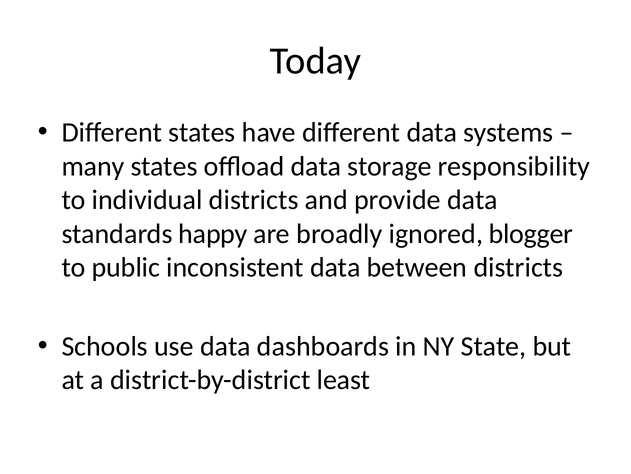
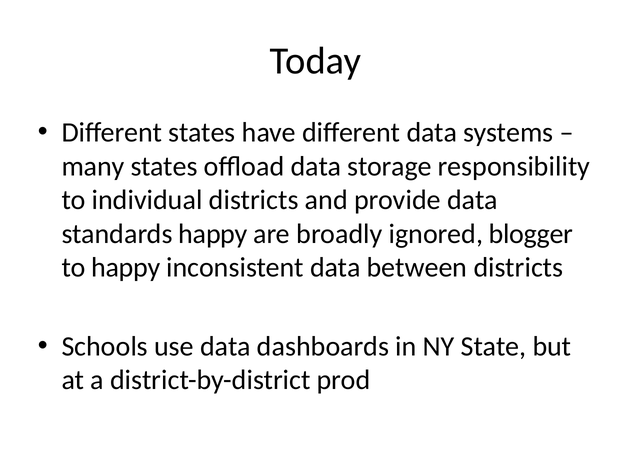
to public: public -> happy
least: least -> prod
